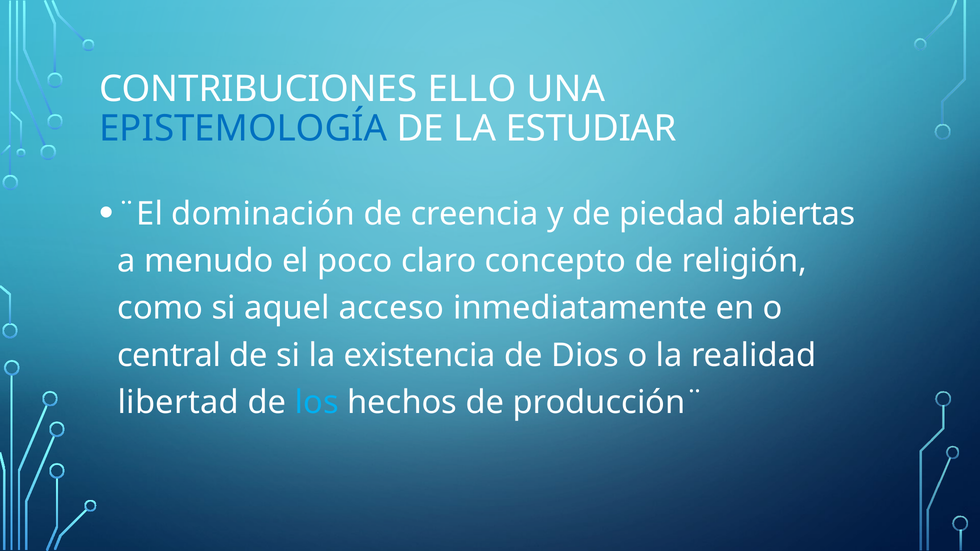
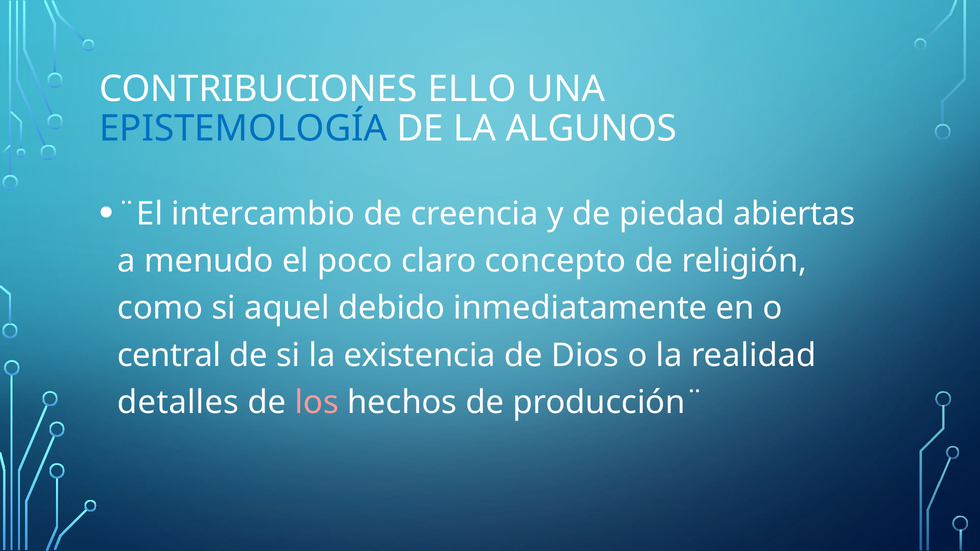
ESTUDIAR: ESTUDIAR -> ALGUNOS
dominación: dominación -> intercambio
acceso: acceso -> debido
libertad: libertad -> detalles
los colour: light blue -> pink
